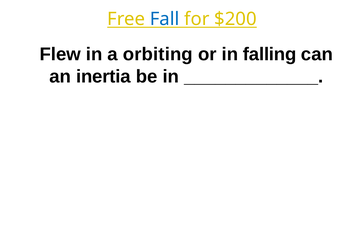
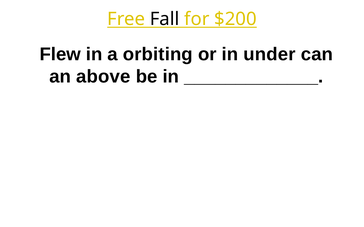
Fall colour: blue -> black
falling: falling -> under
inertia: inertia -> above
